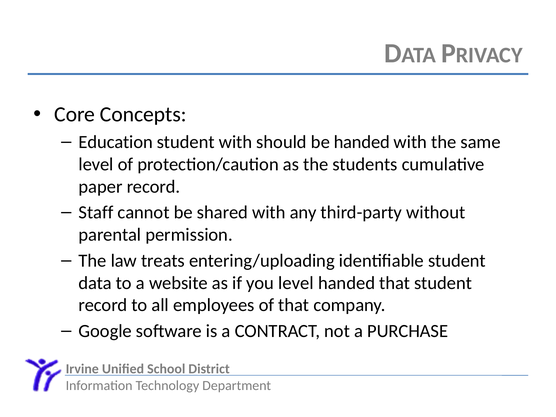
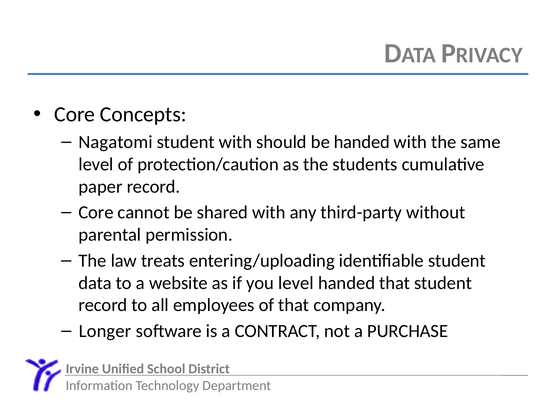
Education: Education -> Nagatomi
Staff at (96, 213): Staff -> Core
Google: Google -> Longer
